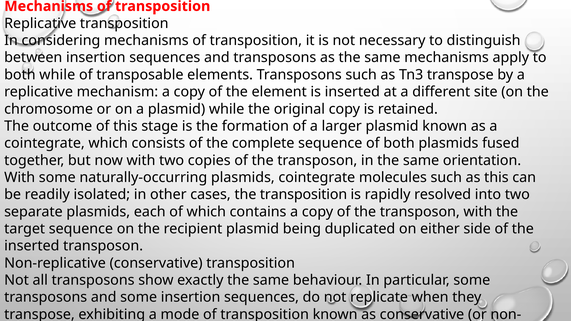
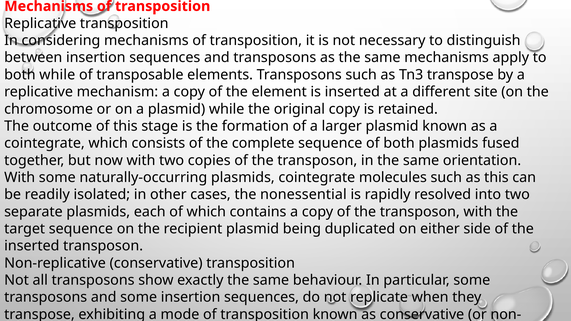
the transposition: transposition -> nonessential
